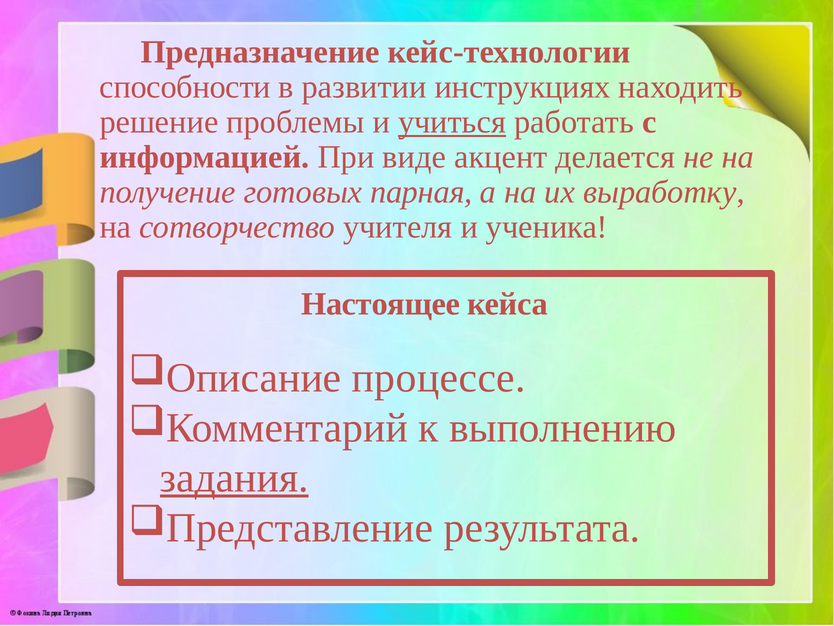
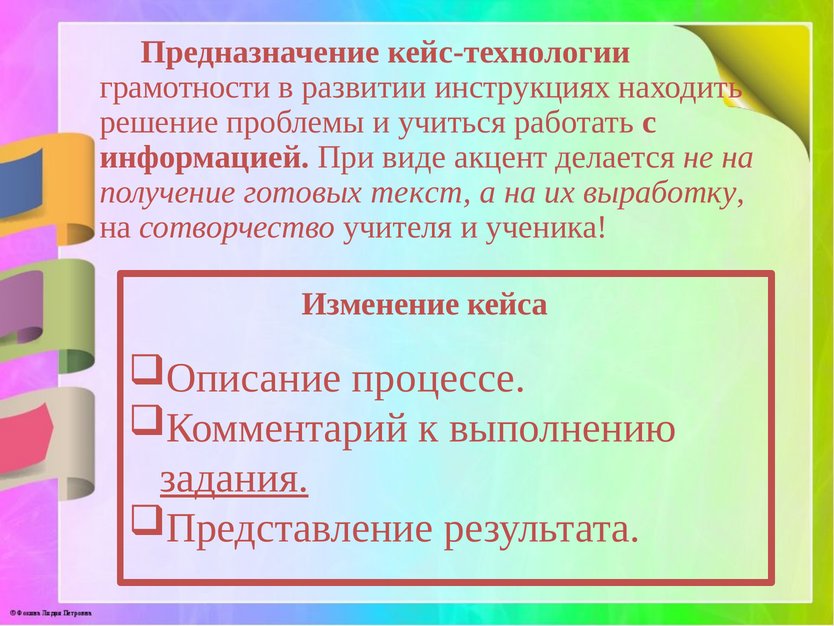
способности: способности -> грамотности
учиться underline: present -> none
парная: парная -> текст
Настоящее: Настоящее -> Изменение
